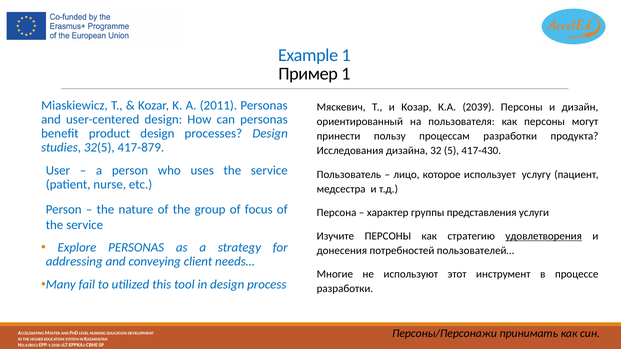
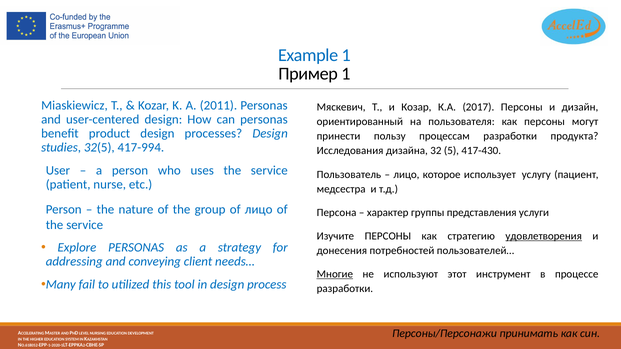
2039: 2039 -> 2017
417-879: 417-879 -> 417-994
of focus: focus -> лицо
Многие underline: none -> present
